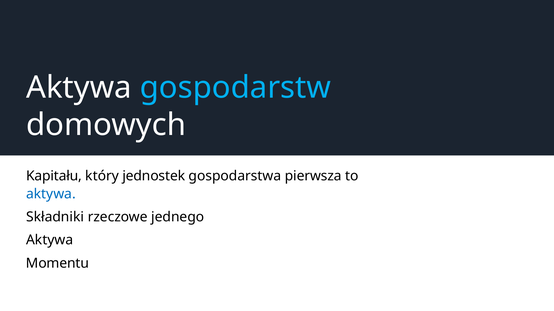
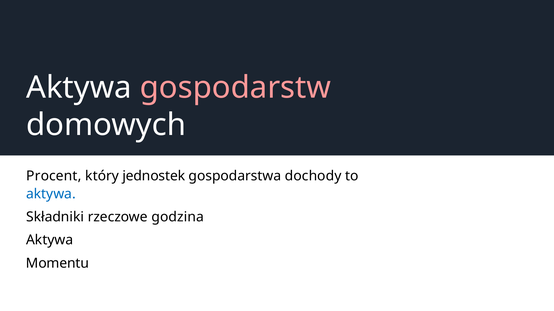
gospodarstw colour: light blue -> pink
Kapitału: Kapitału -> Procent
pierwsza: pierwsza -> dochody
jednego: jednego -> godzina
